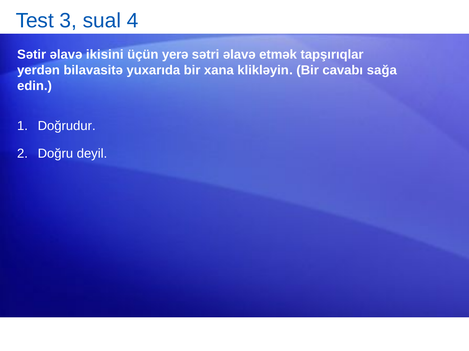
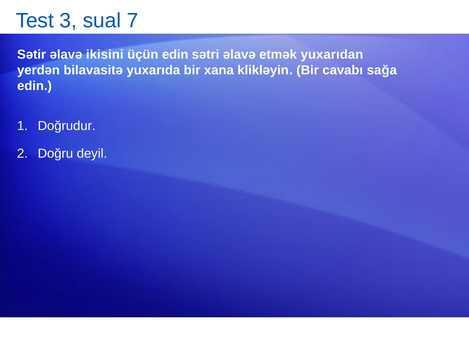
4: 4 -> 7
üçün yerə: yerə -> edin
tapşırıqlar: tapşırıqlar -> yuxarıdan
